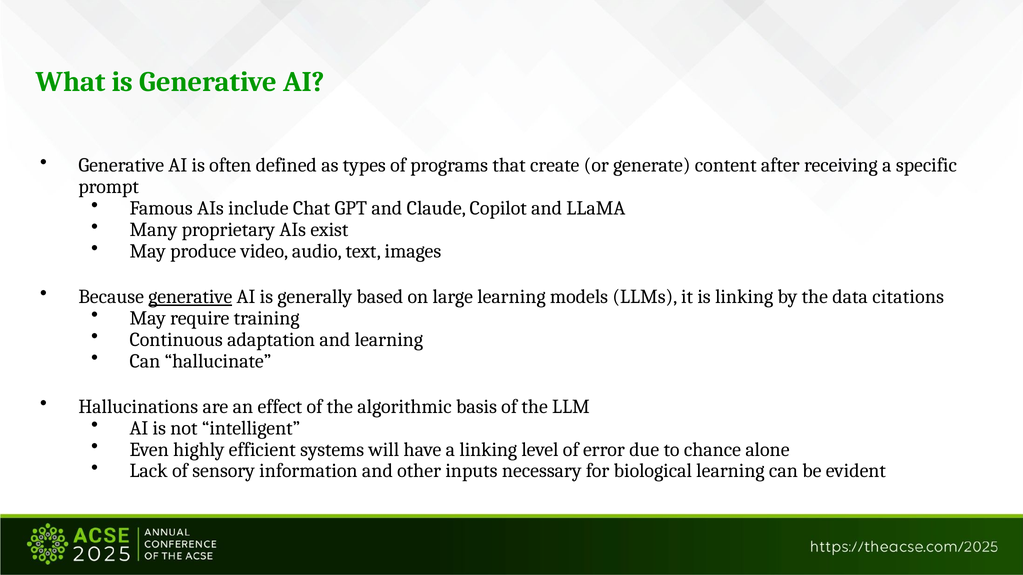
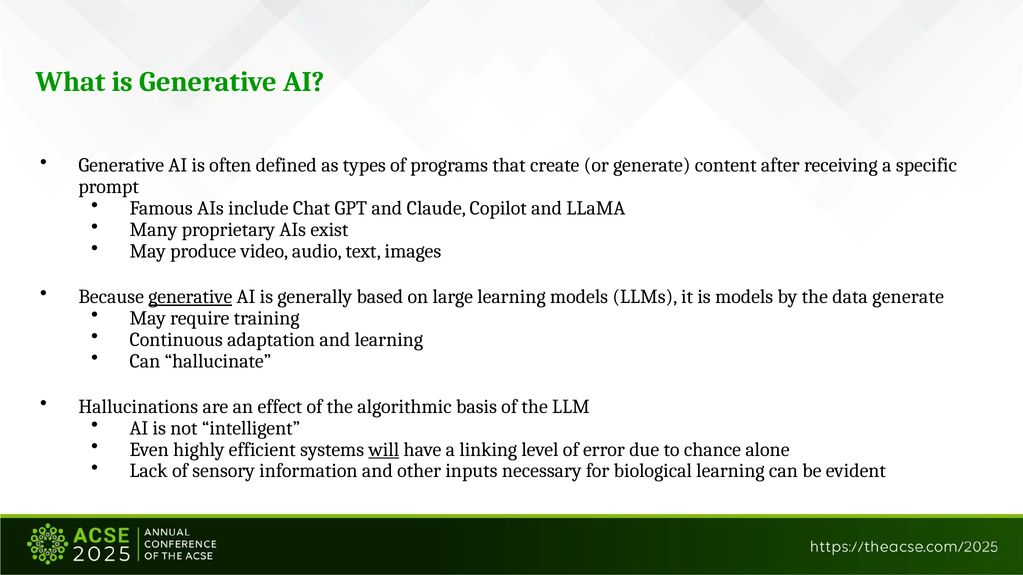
is linking: linking -> models
data citations: citations -> generate
will underline: none -> present
